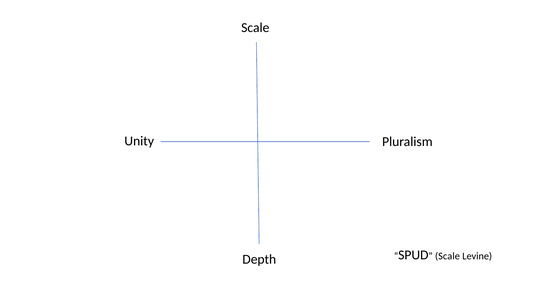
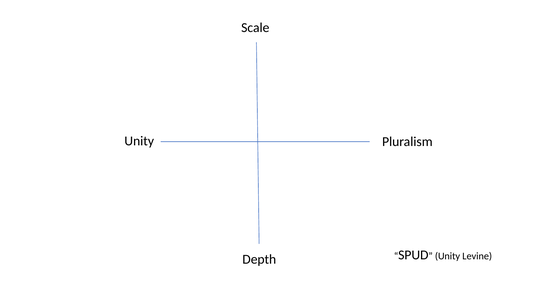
Scale at (447, 256): Scale -> Unity
